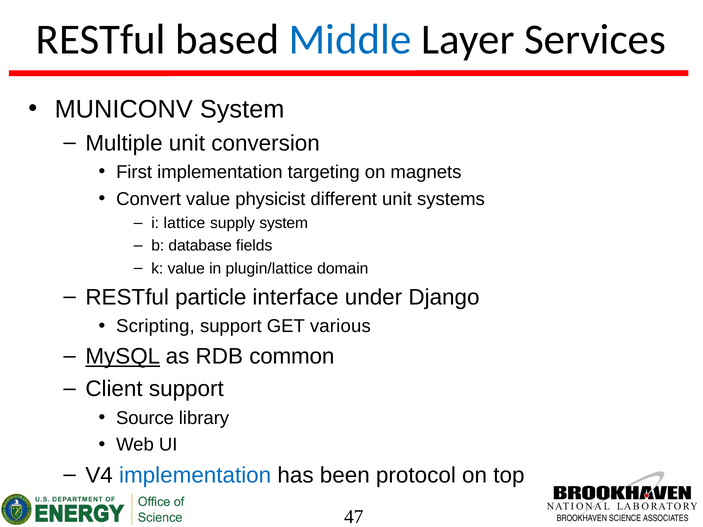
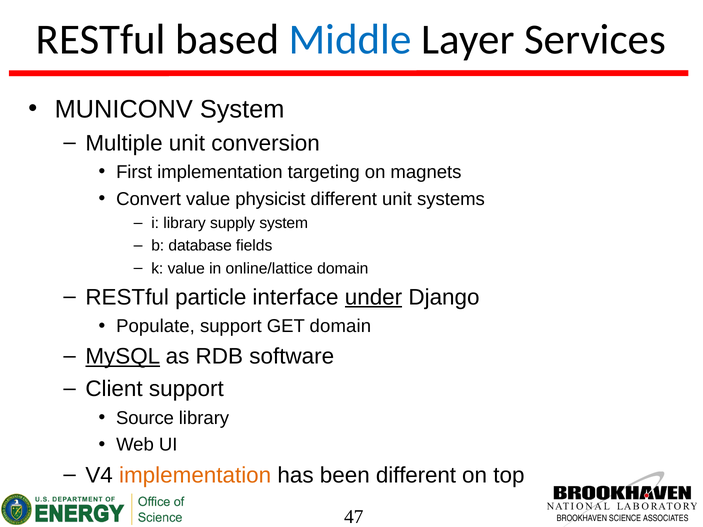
i lattice: lattice -> library
plugin/lattice: plugin/lattice -> online/lattice
under underline: none -> present
Scripting: Scripting -> Populate
GET various: various -> domain
common: common -> software
implementation at (195, 475) colour: blue -> orange
been protocol: protocol -> different
